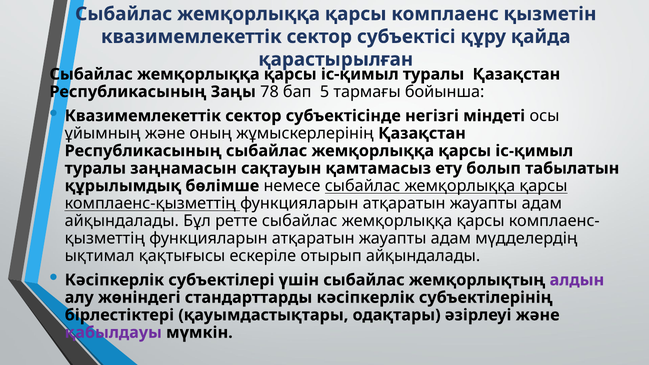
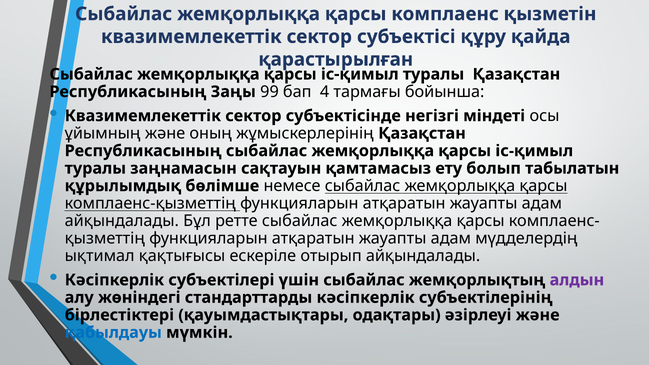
78: 78 -> 99
5: 5 -> 4
қабылдауы colour: purple -> blue
